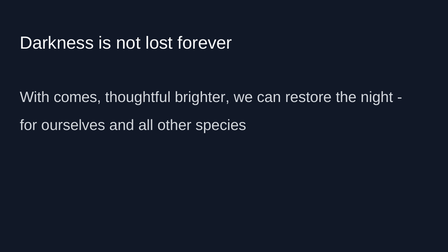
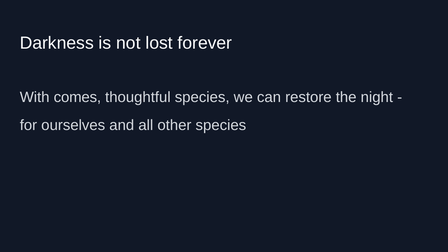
thoughtful brighter: brighter -> species
